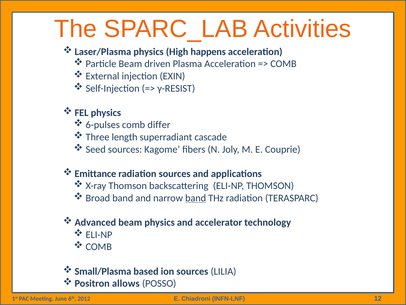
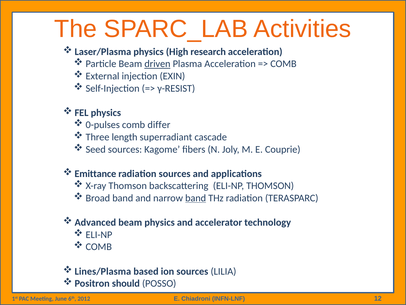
happens: happens -> research
driven underline: none -> present
6-pulses: 6-pulses -> 0-pulses
Small/Plasma: Small/Plasma -> Lines/Plasma
allows: allows -> should
